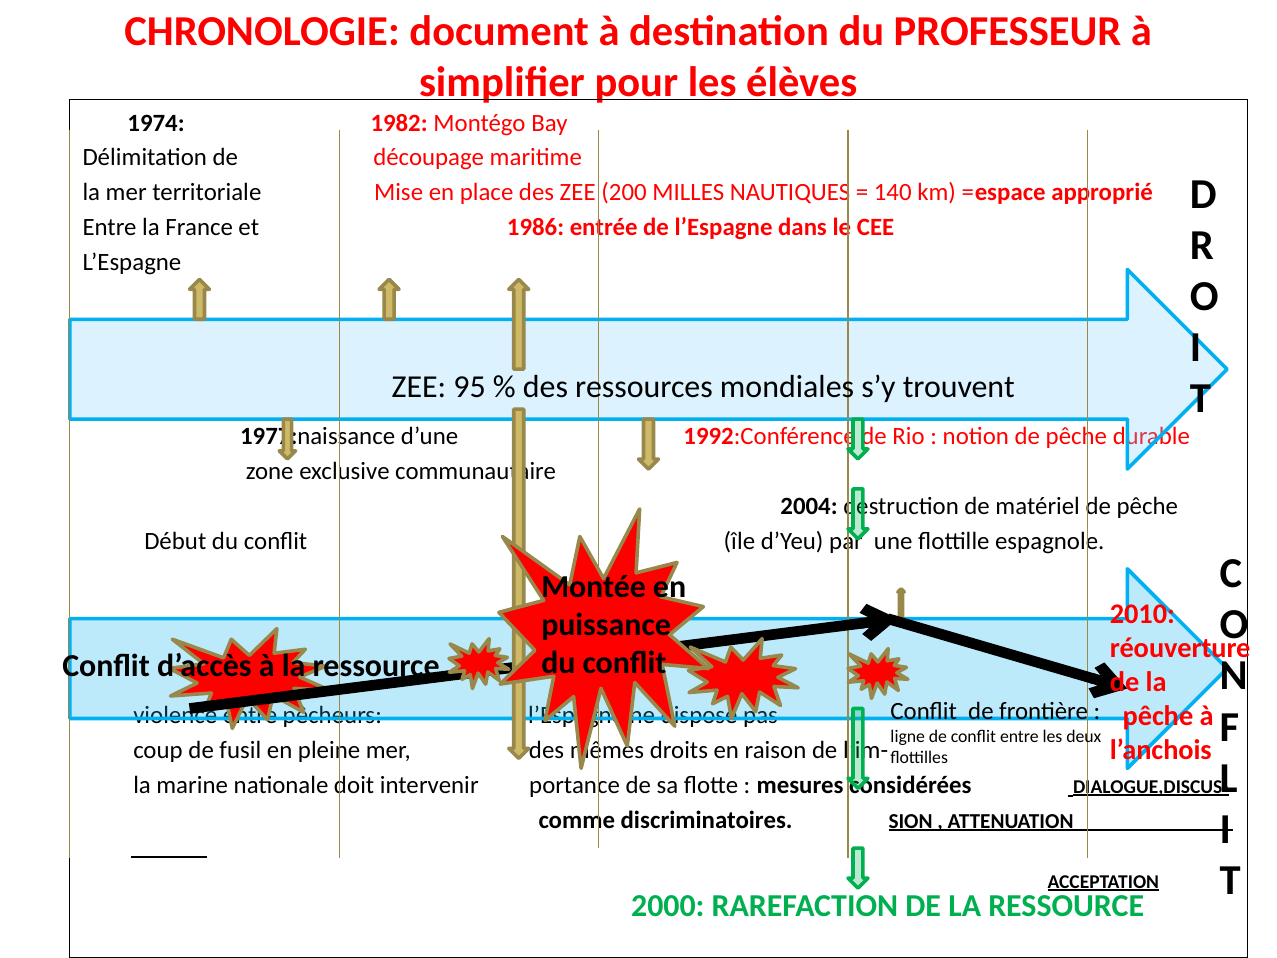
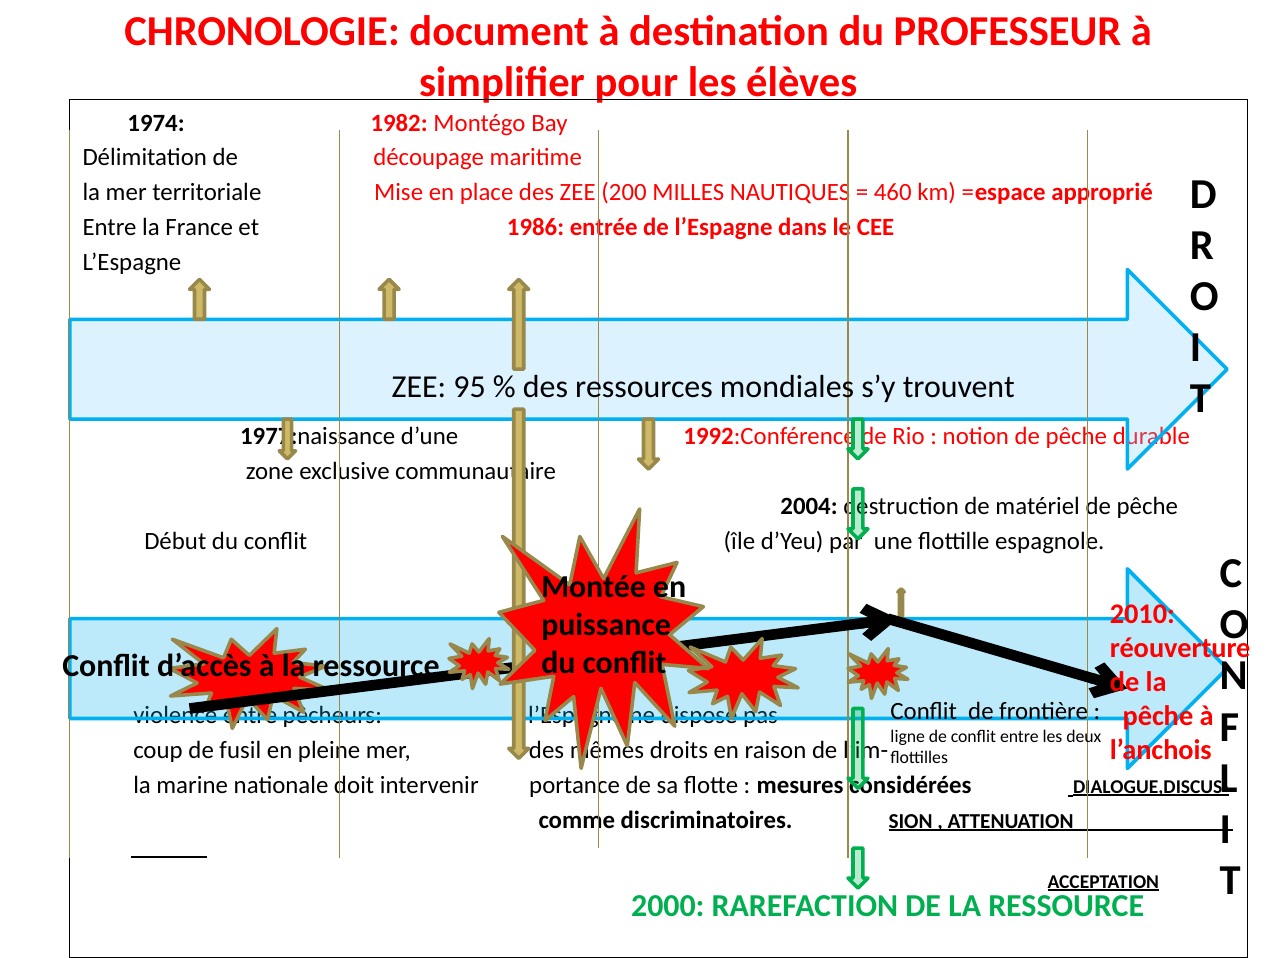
140: 140 -> 460
